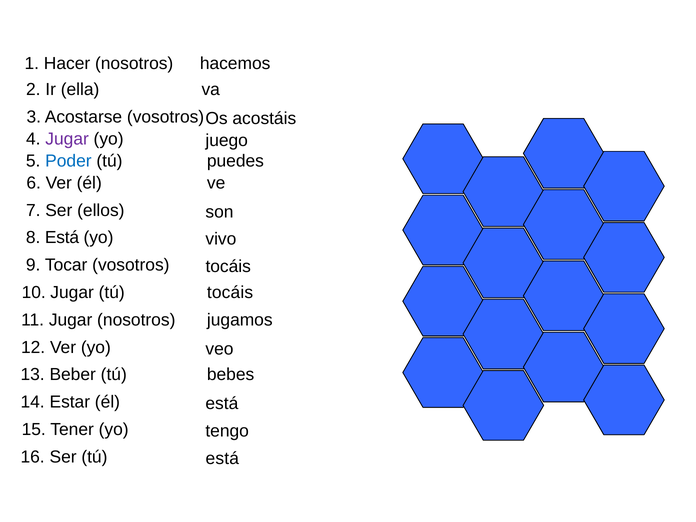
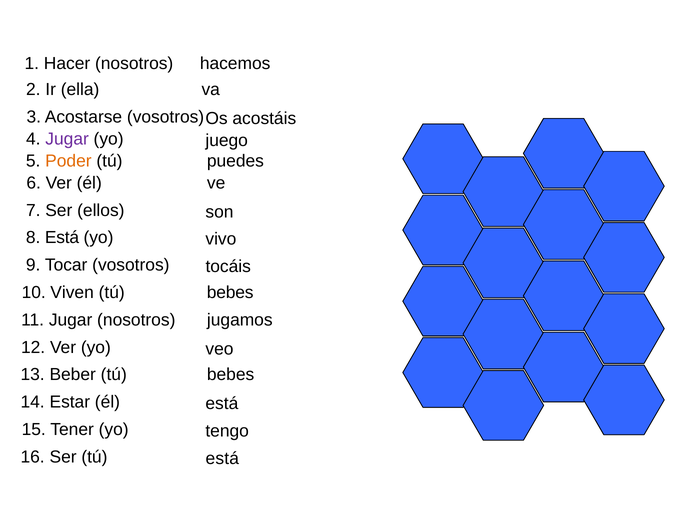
Poder colour: blue -> orange
10 Jugar: Jugar -> Viven
tocáis at (230, 292): tocáis -> bebes
